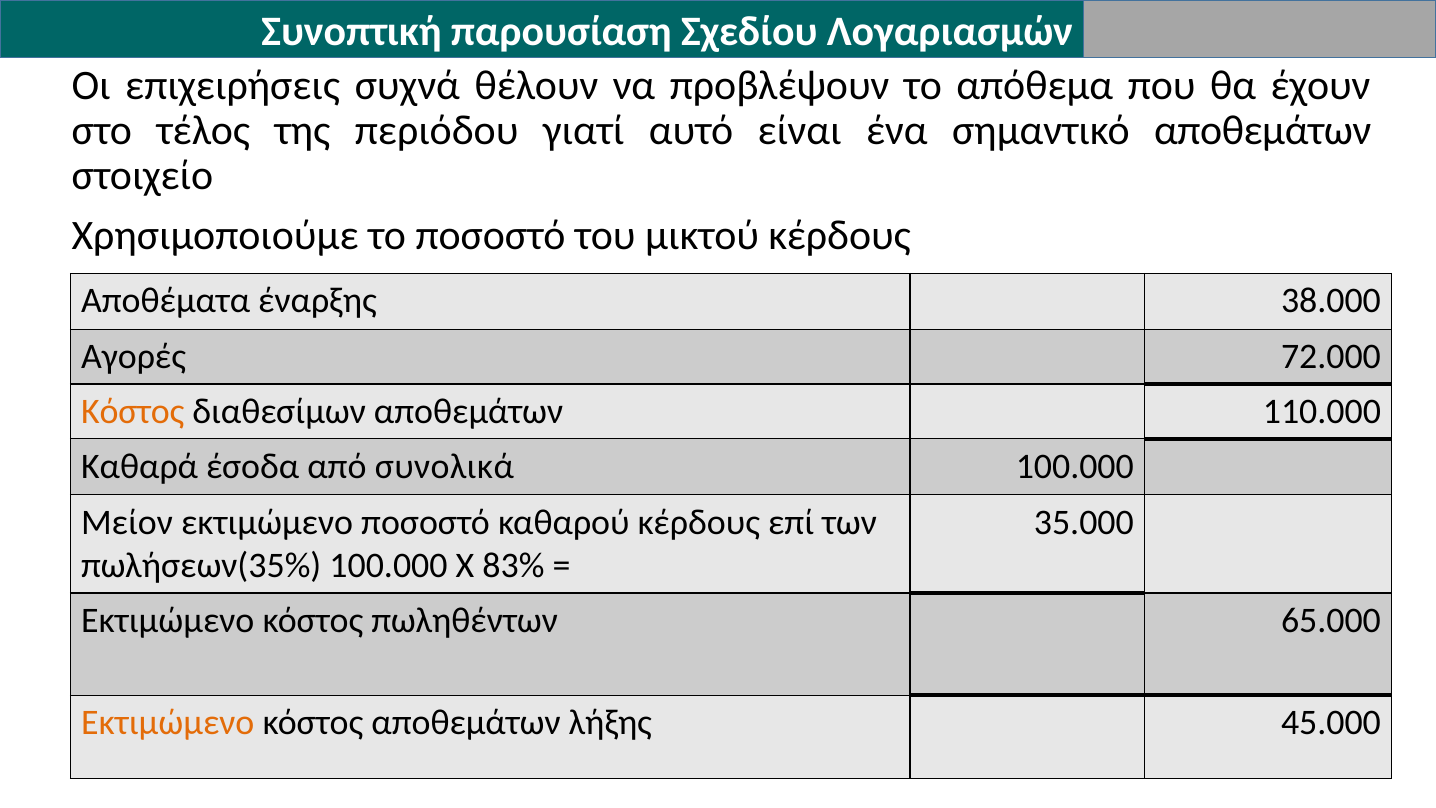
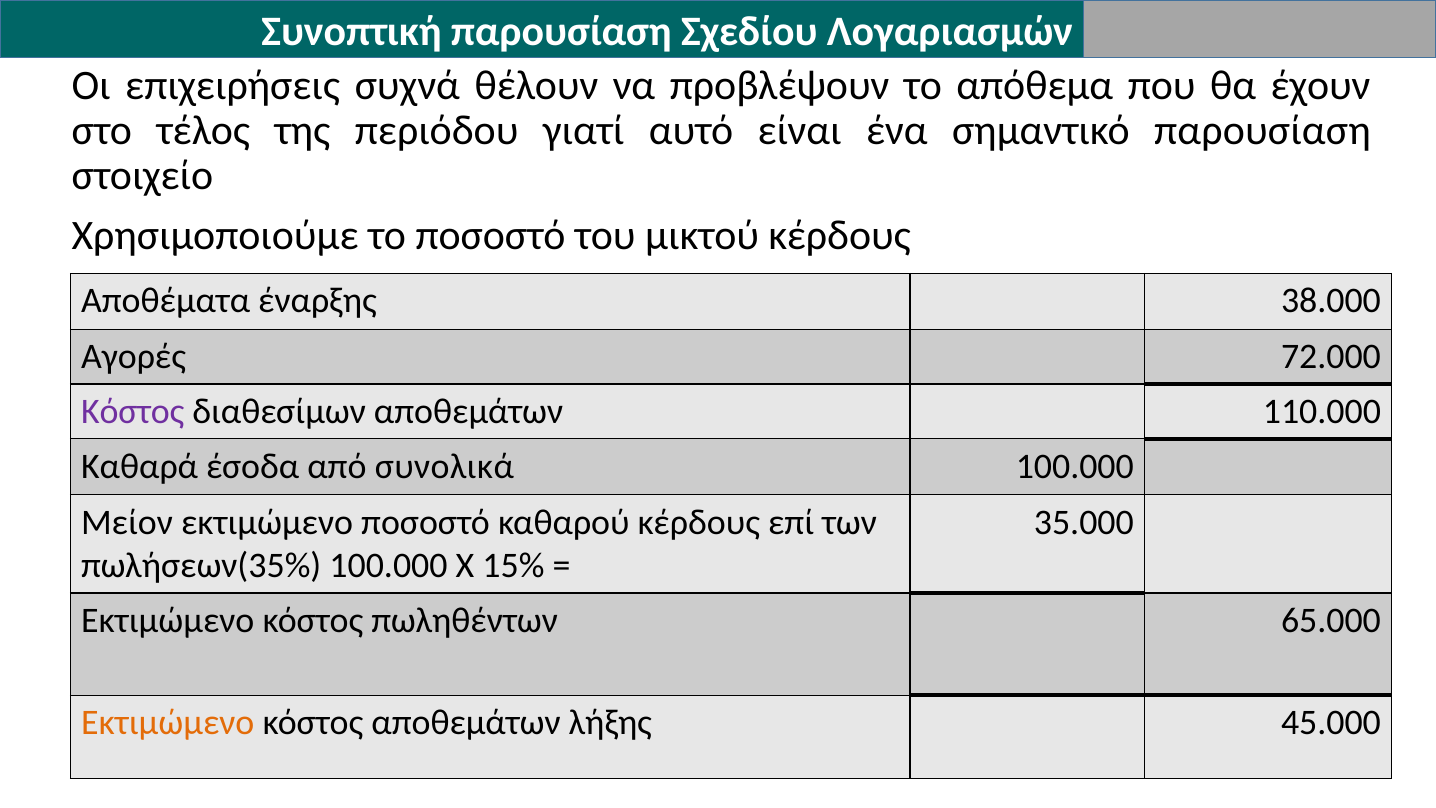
σημαντικό αποθεμάτων: αποθεμάτων -> παρουσίαση
Κόστος at (133, 412) colour: orange -> purple
83%: 83% -> 15%
